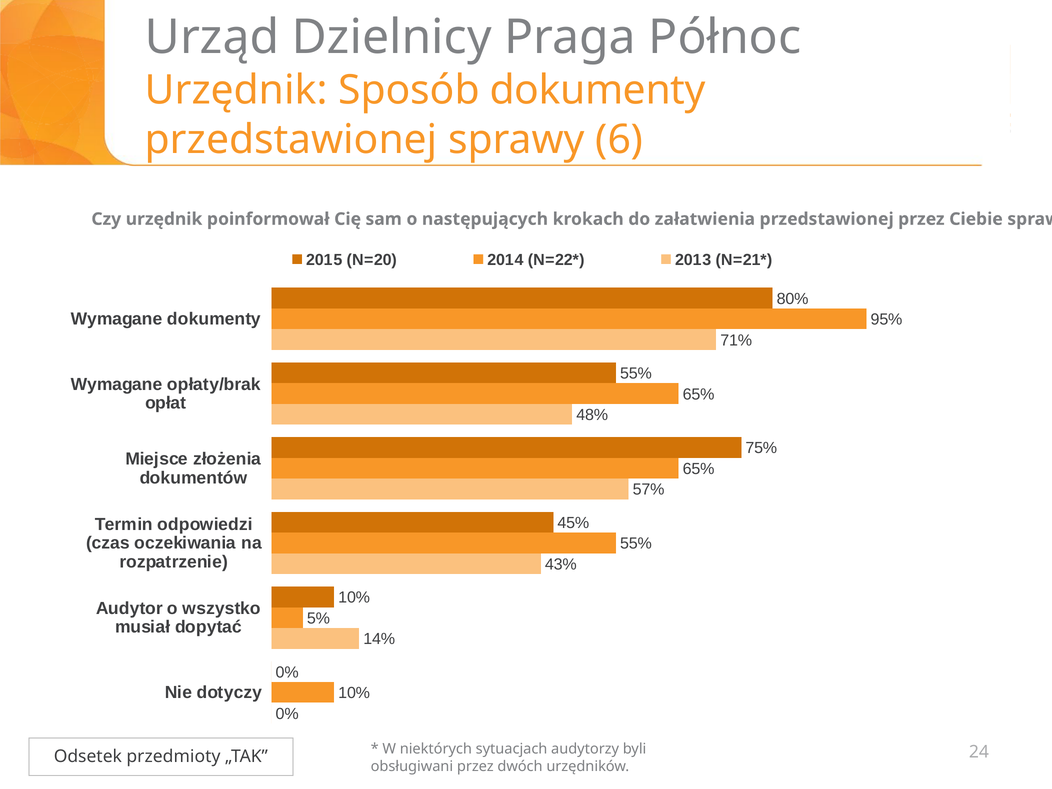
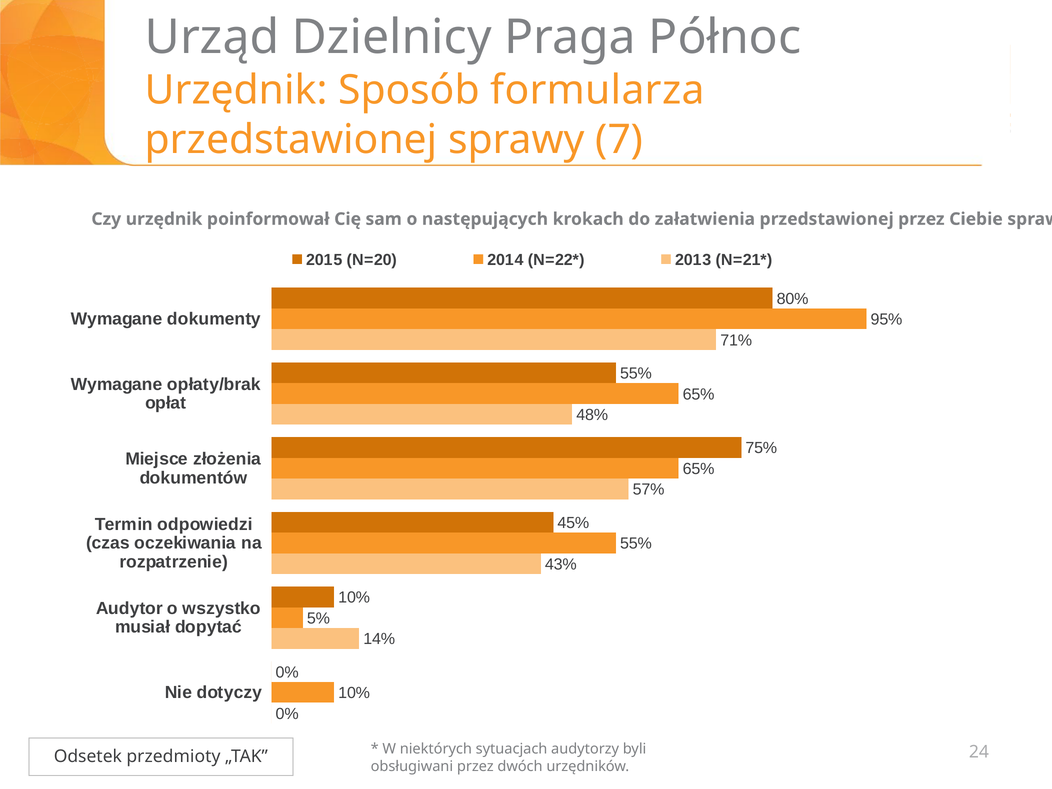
dokumenty at (598, 90): dokumenty -> formularza
6: 6 -> 7
